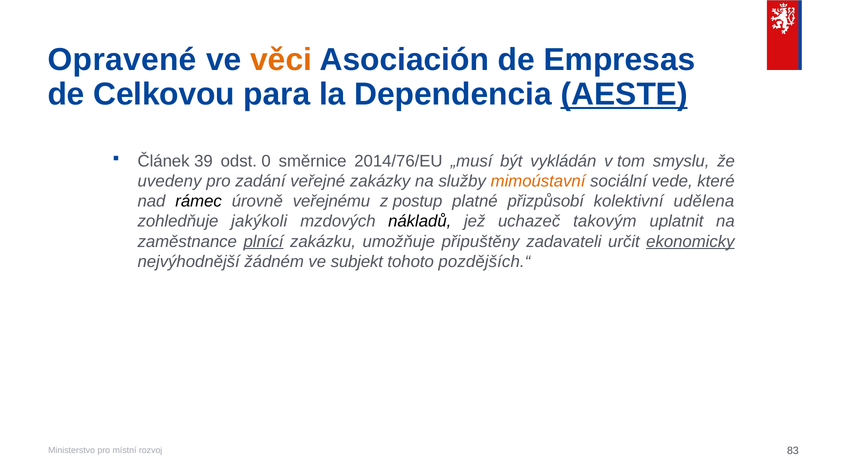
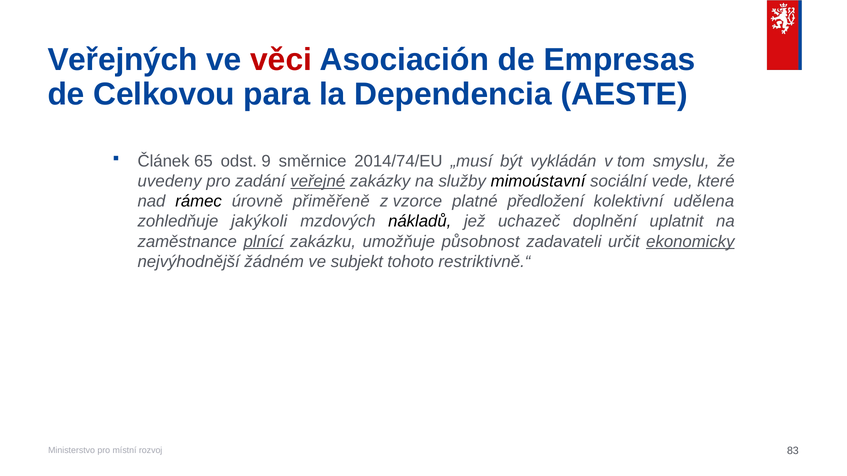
Opravené: Opravené -> Veřejných
věci colour: orange -> red
AESTE underline: present -> none
39: 39 -> 65
0: 0 -> 9
2014/76/EU: 2014/76/EU -> 2014/74/EU
veřejné underline: none -> present
mimoústavní colour: orange -> black
veřejnému: veřejnému -> přiměřeně
postup: postup -> vzorce
přizpůsobí: přizpůsobí -> předložení
takovým: takovým -> doplnění
připuštěny: připuštěny -> působnost
pozdějších.“: pozdějších.“ -> restriktivně.“
